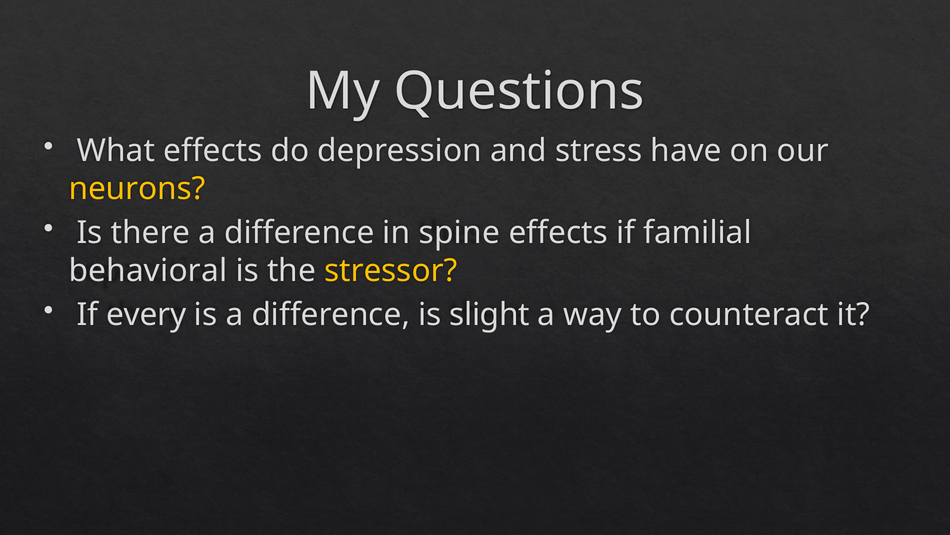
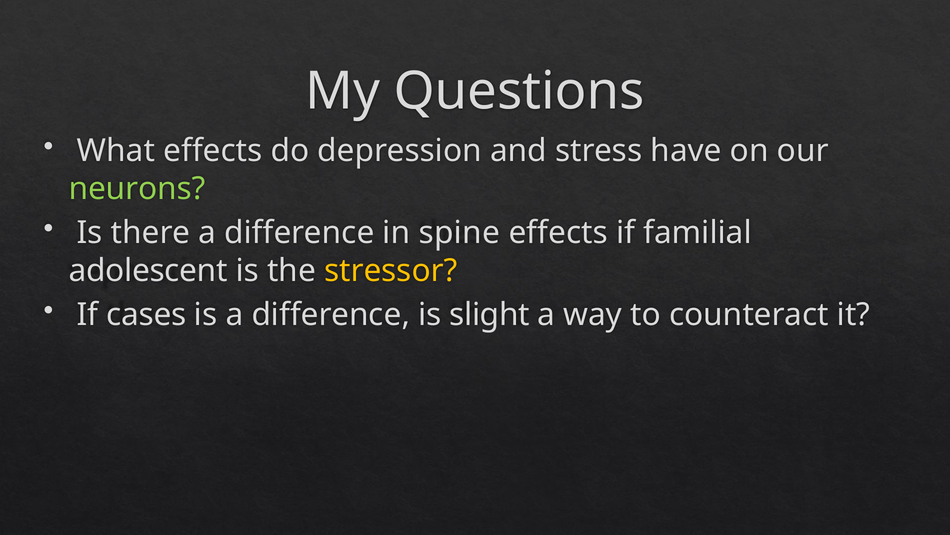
neurons colour: yellow -> light green
behavioral: behavioral -> adolescent
every: every -> cases
